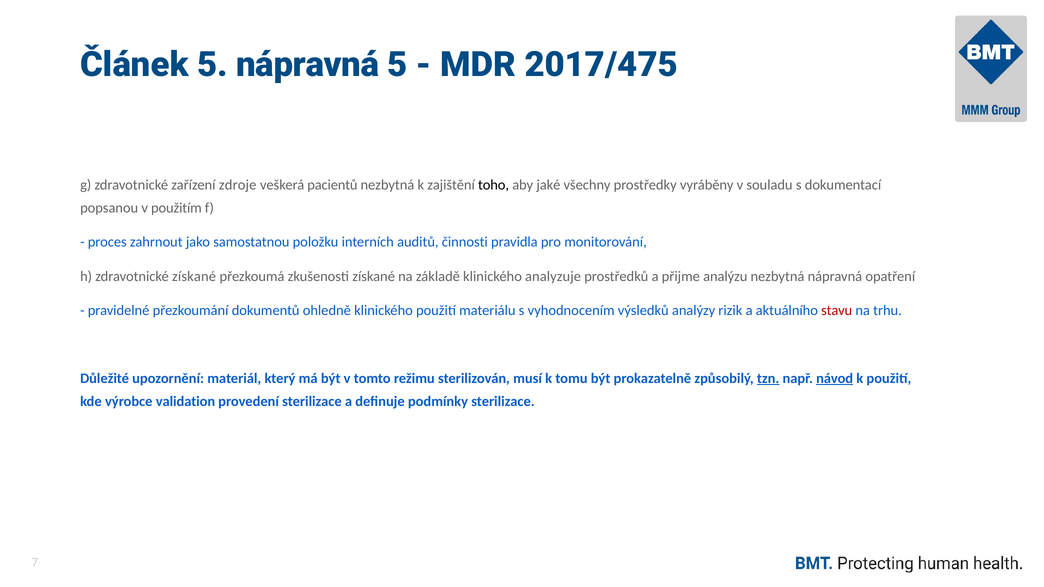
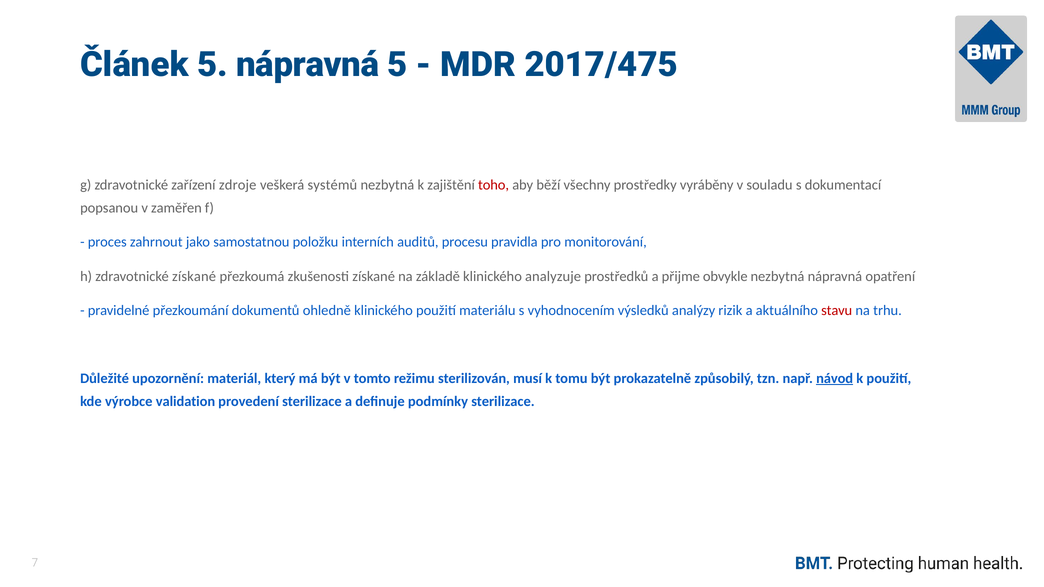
pacientů: pacientů -> systémů
toho colour: black -> red
jaké: jaké -> běží
použitím: použitím -> zaměřen
činnosti: činnosti -> procesu
analýzu: analýzu -> obvykle
tzn underline: present -> none
